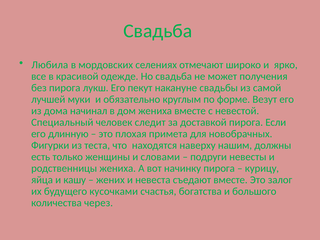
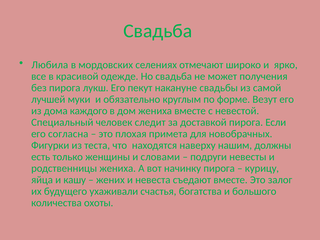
начинал: начинал -> каждого
длинную: длинную -> согласна
кусочками: кусочками -> ухаживали
через: через -> охоты
